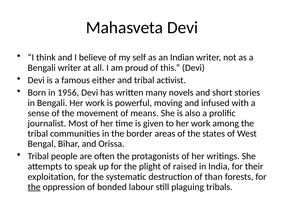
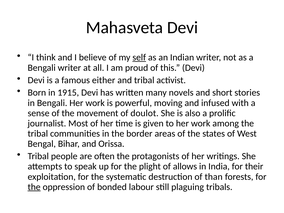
self underline: none -> present
1956: 1956 -> 1915
means: means -> doulot
raised: raised -> allows
